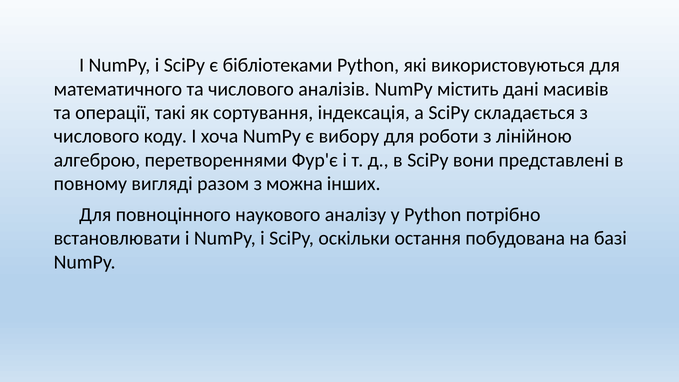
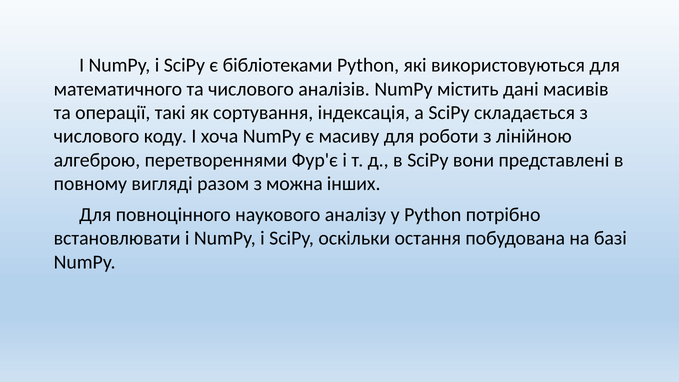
вибору: вибору -> масиву
